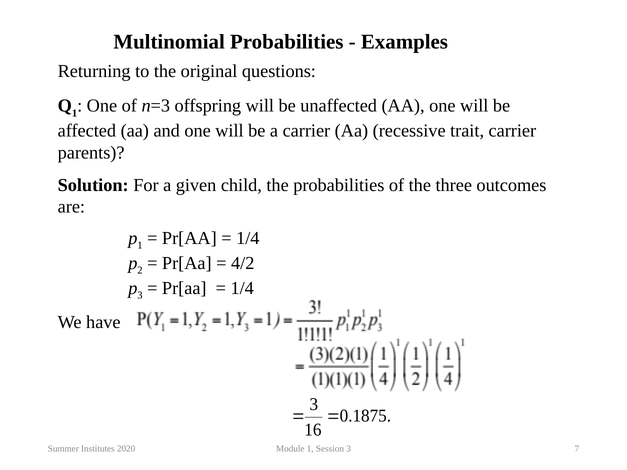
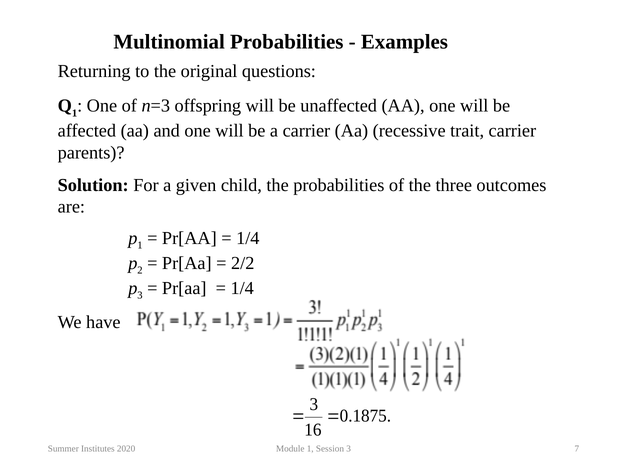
4/2: 4/2 -> 2/2
